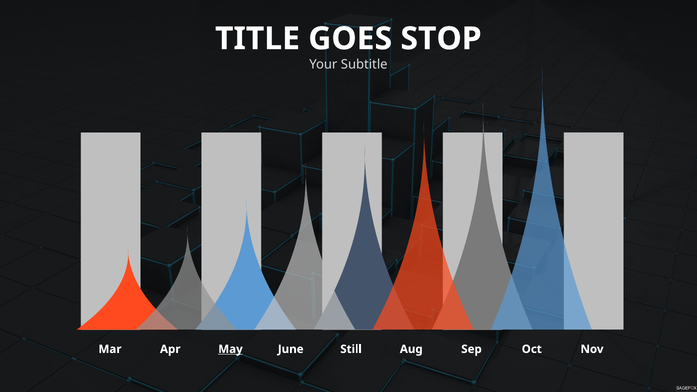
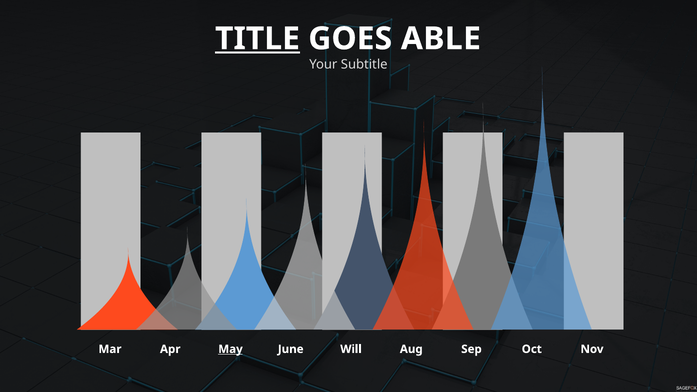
TITLE underline: none -> present
STOP: STOP -> ABLE
Still: Still -> Will
